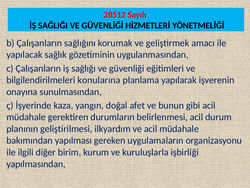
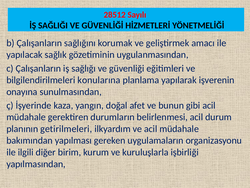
geliştirilmesi: geliştirilmesi -> getirilmeleri
